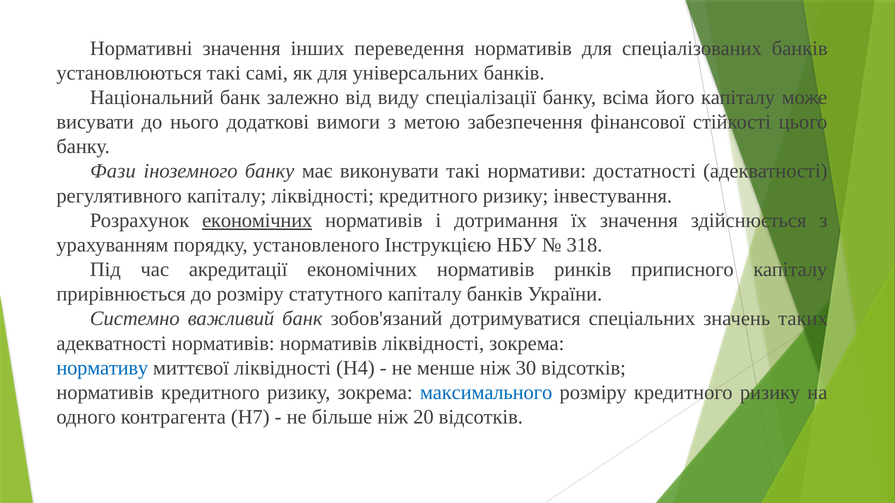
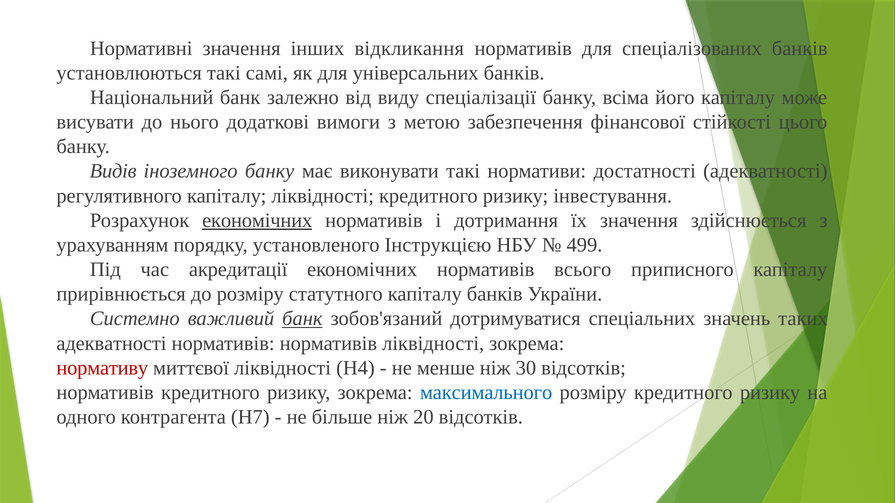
переведення: переведення -> відкликання
Фази: Фази -> Видів
318: 318 -> 499
ринків: ринків -> всього
банк at (302, 319) underline: none -> present
нормативу colour: blue -> red
